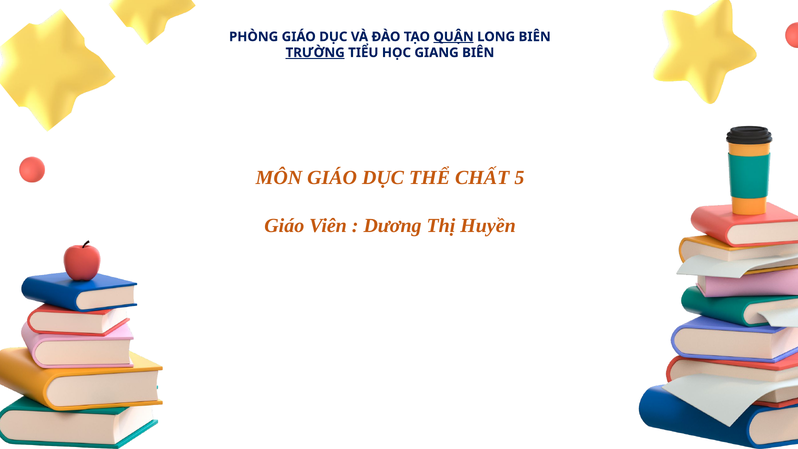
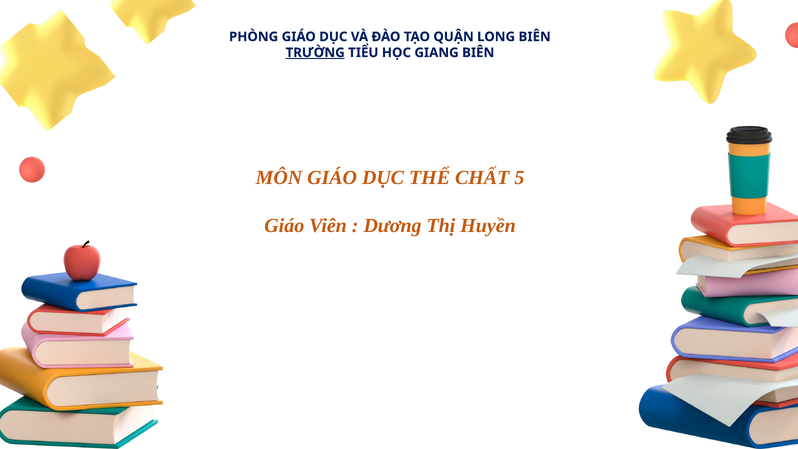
QUẬN underline: present -> none
